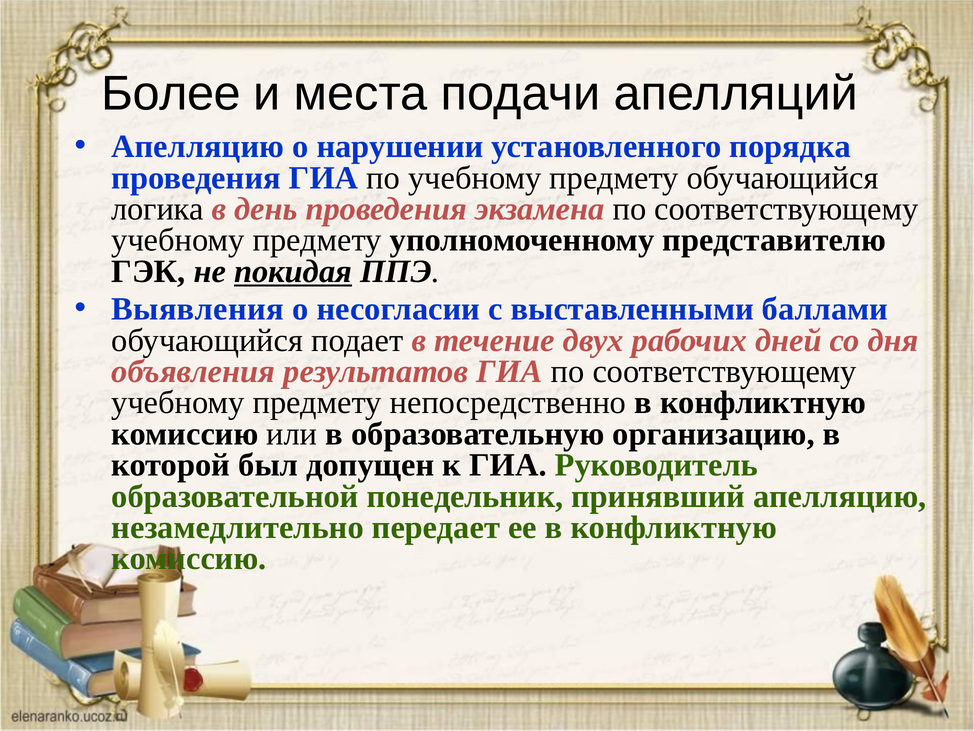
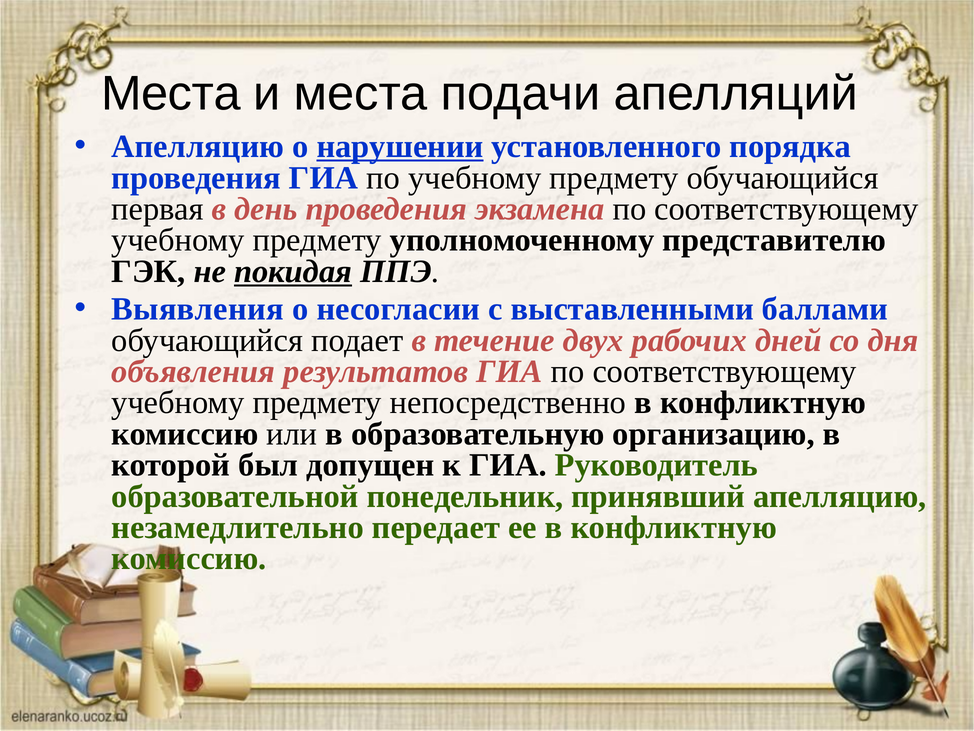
Более at (171, 94): Более -> Места
нарушении underline: none -> present
логика: логика -> первая
